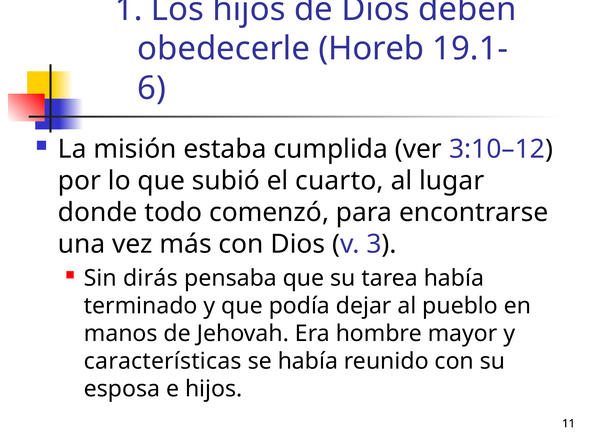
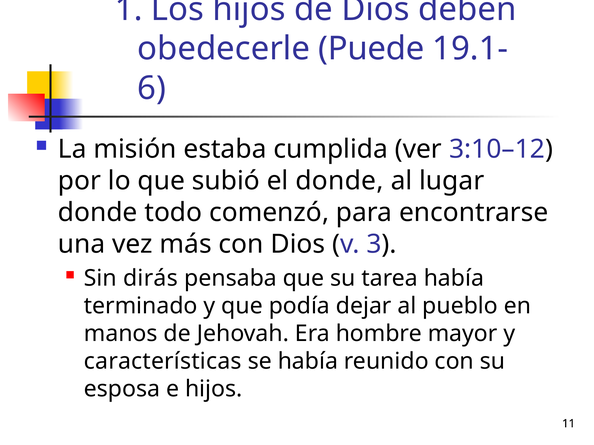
Horeb: Horeb -> Puede
el cuarto: cuarto -> donde
